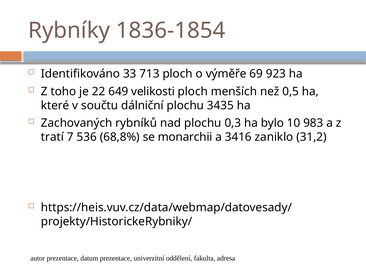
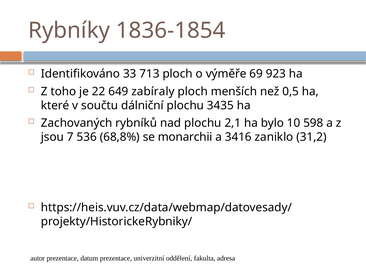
velikosti: velikosti -> zabíraly
0,3: 0,3 -> 2,1
983: 983 -> 598
tratí: tratí -> jsou
